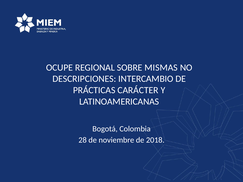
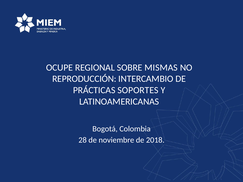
DESCRIPCIONES: DESCRIPCIONES -> REPRODUCCIÓN
CARÁCTER: CARÁCTER -> SOPORTES
